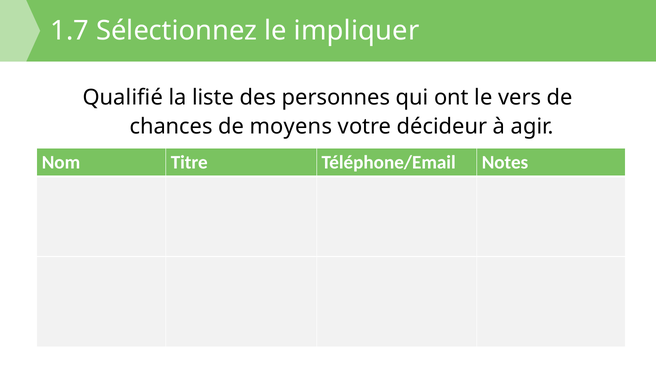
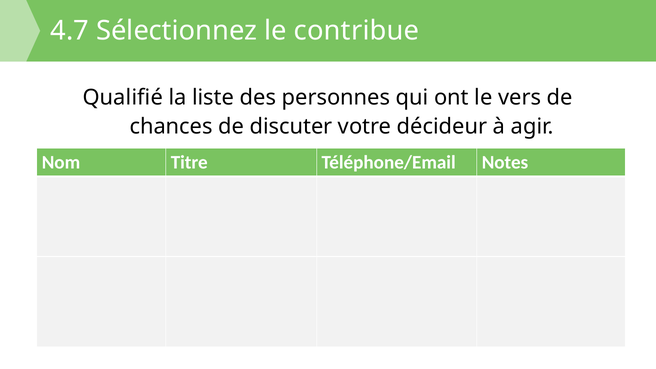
1.7: 1.7 -> 4.7
impliquer: impliquer -> contribue
moyens: moyens -> discuter
